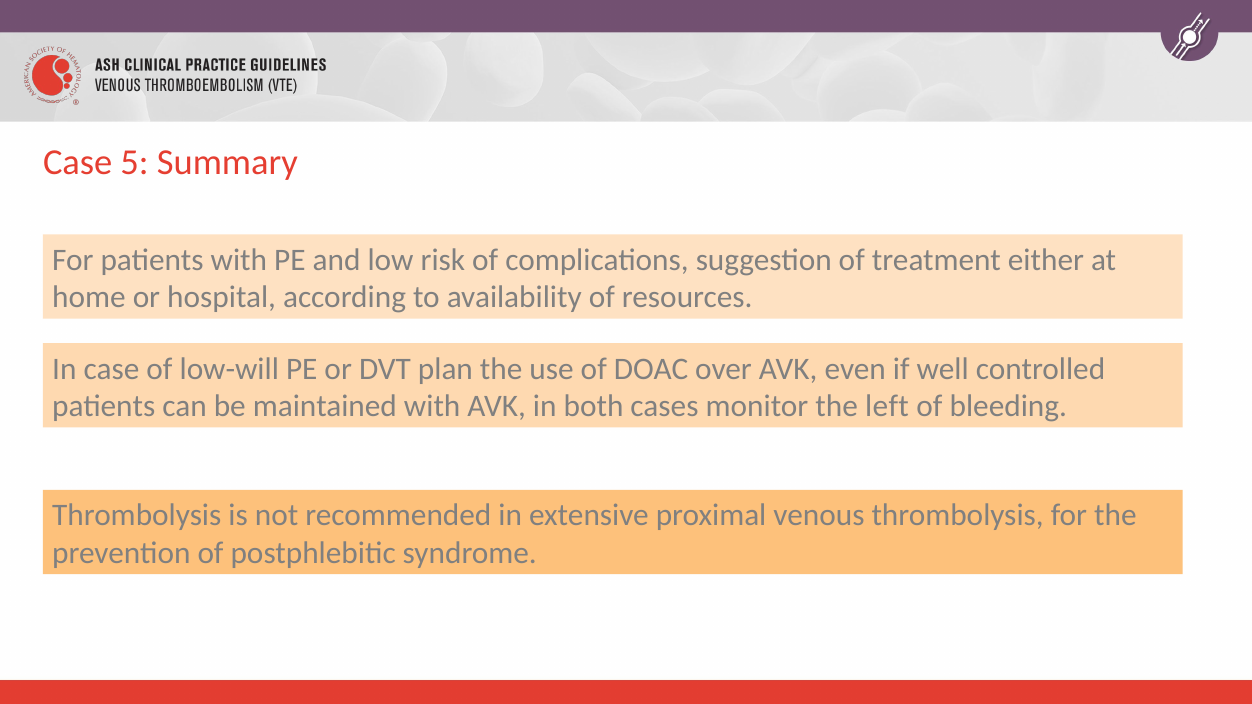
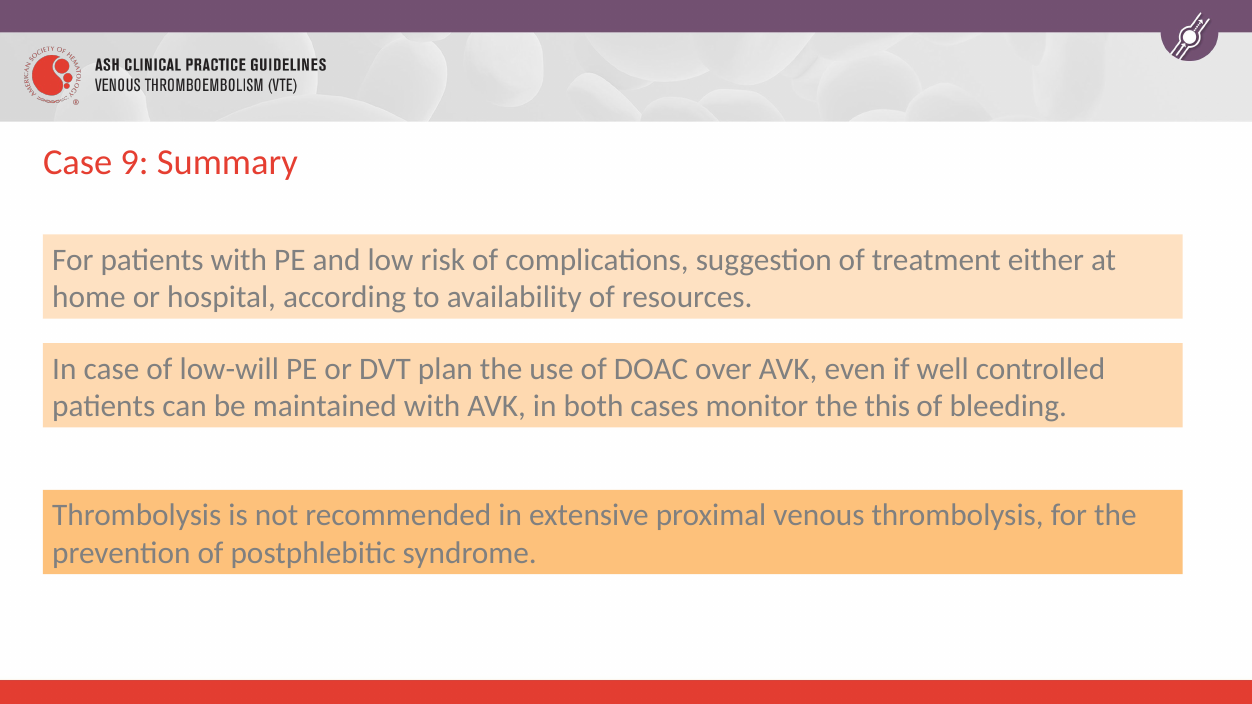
5: 5 -> 9
left: left -> this
